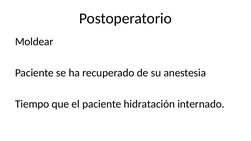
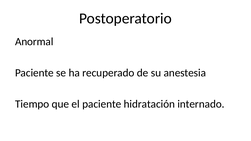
Moldear: Moldear -> Anormal
